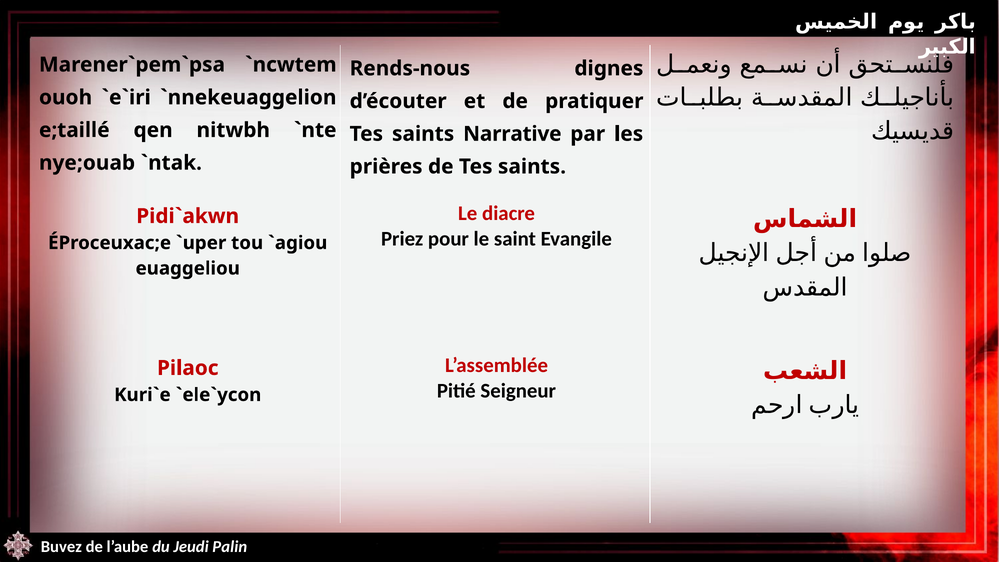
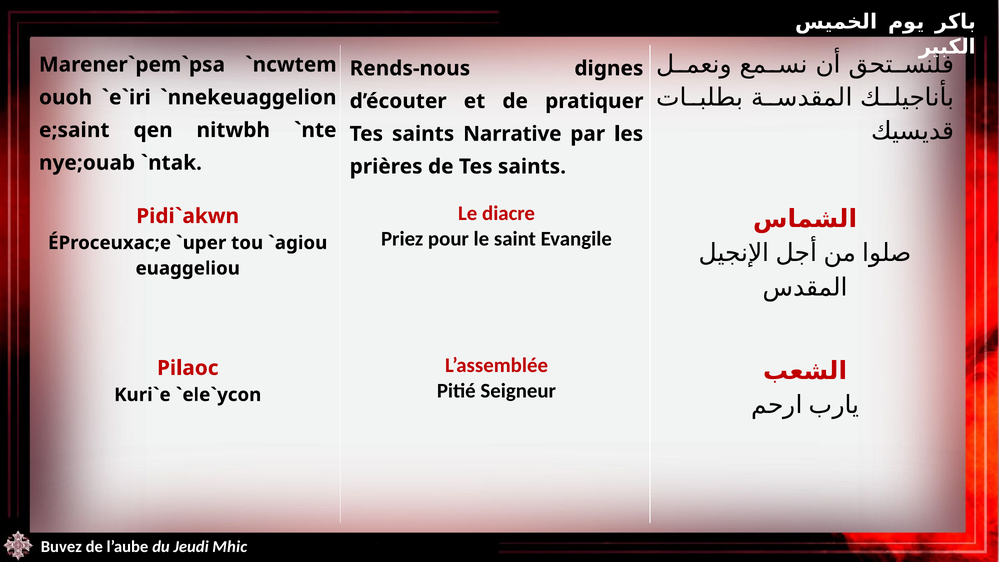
e;taillé: e;taillé -> e;saint
Palin: Palin -> Mhic
